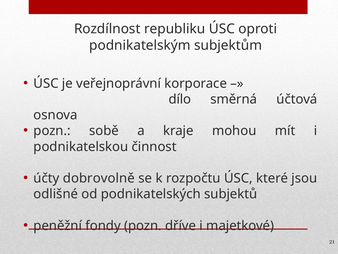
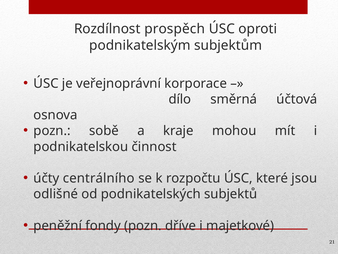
republiku: republiku -> prospěch
dobrovolně: dobrovolně -> centrálního
